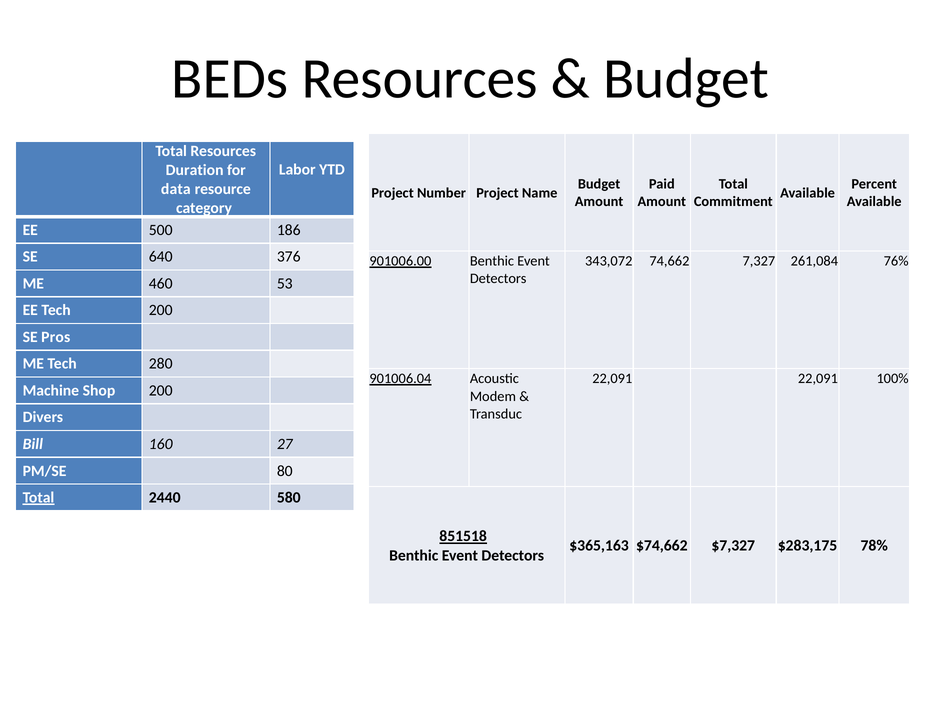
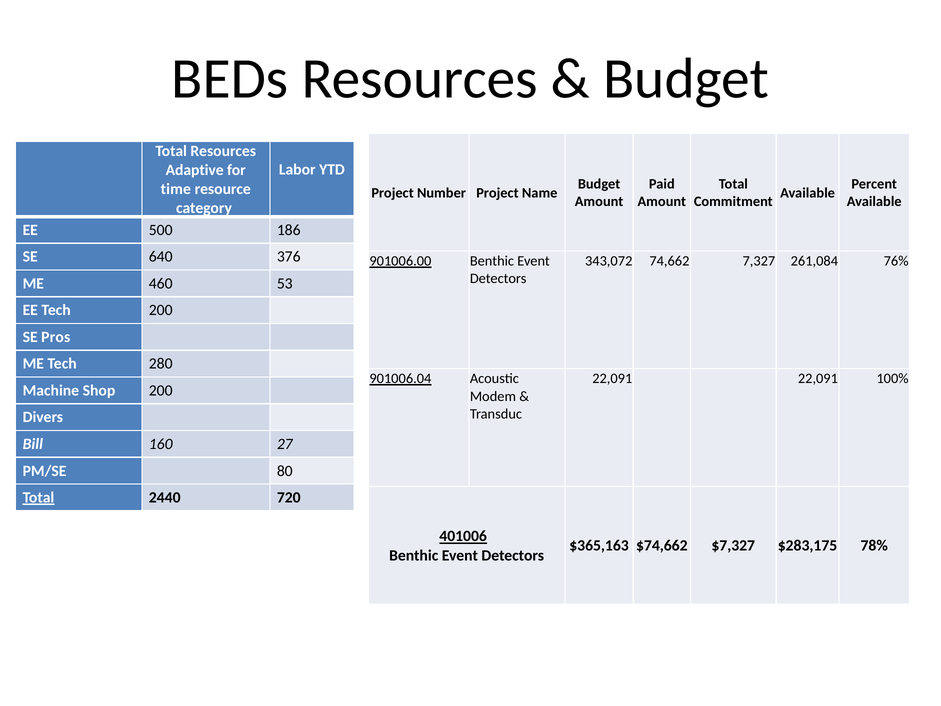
Duration: Duration -> Adaptive
data: data -> time
580: 580 -> 720
851518: 851518 -> 401006
